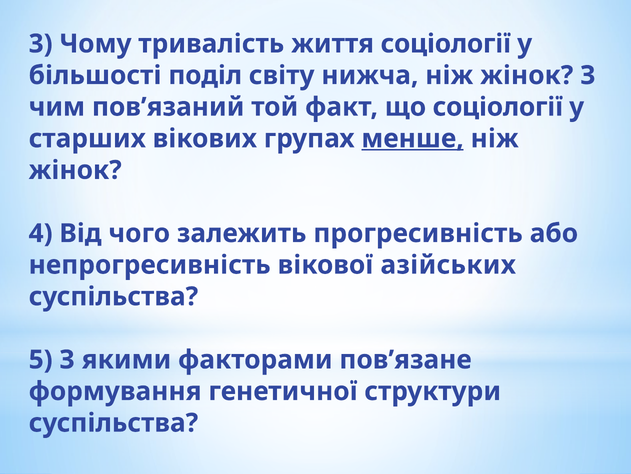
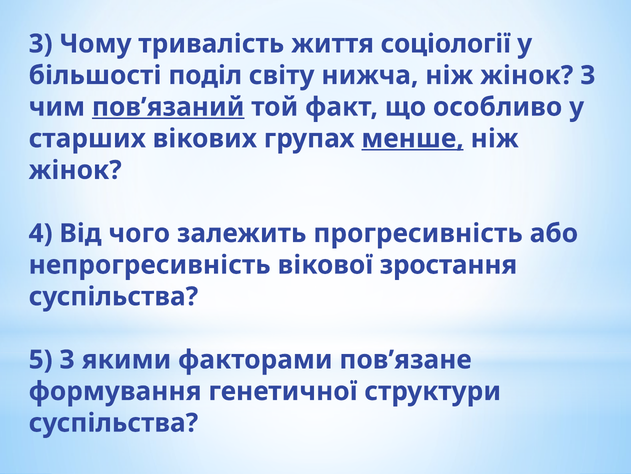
пов’язаний underline: none -> present
що соціології: соціології -> особливо
азійських: азійських -> зростання
